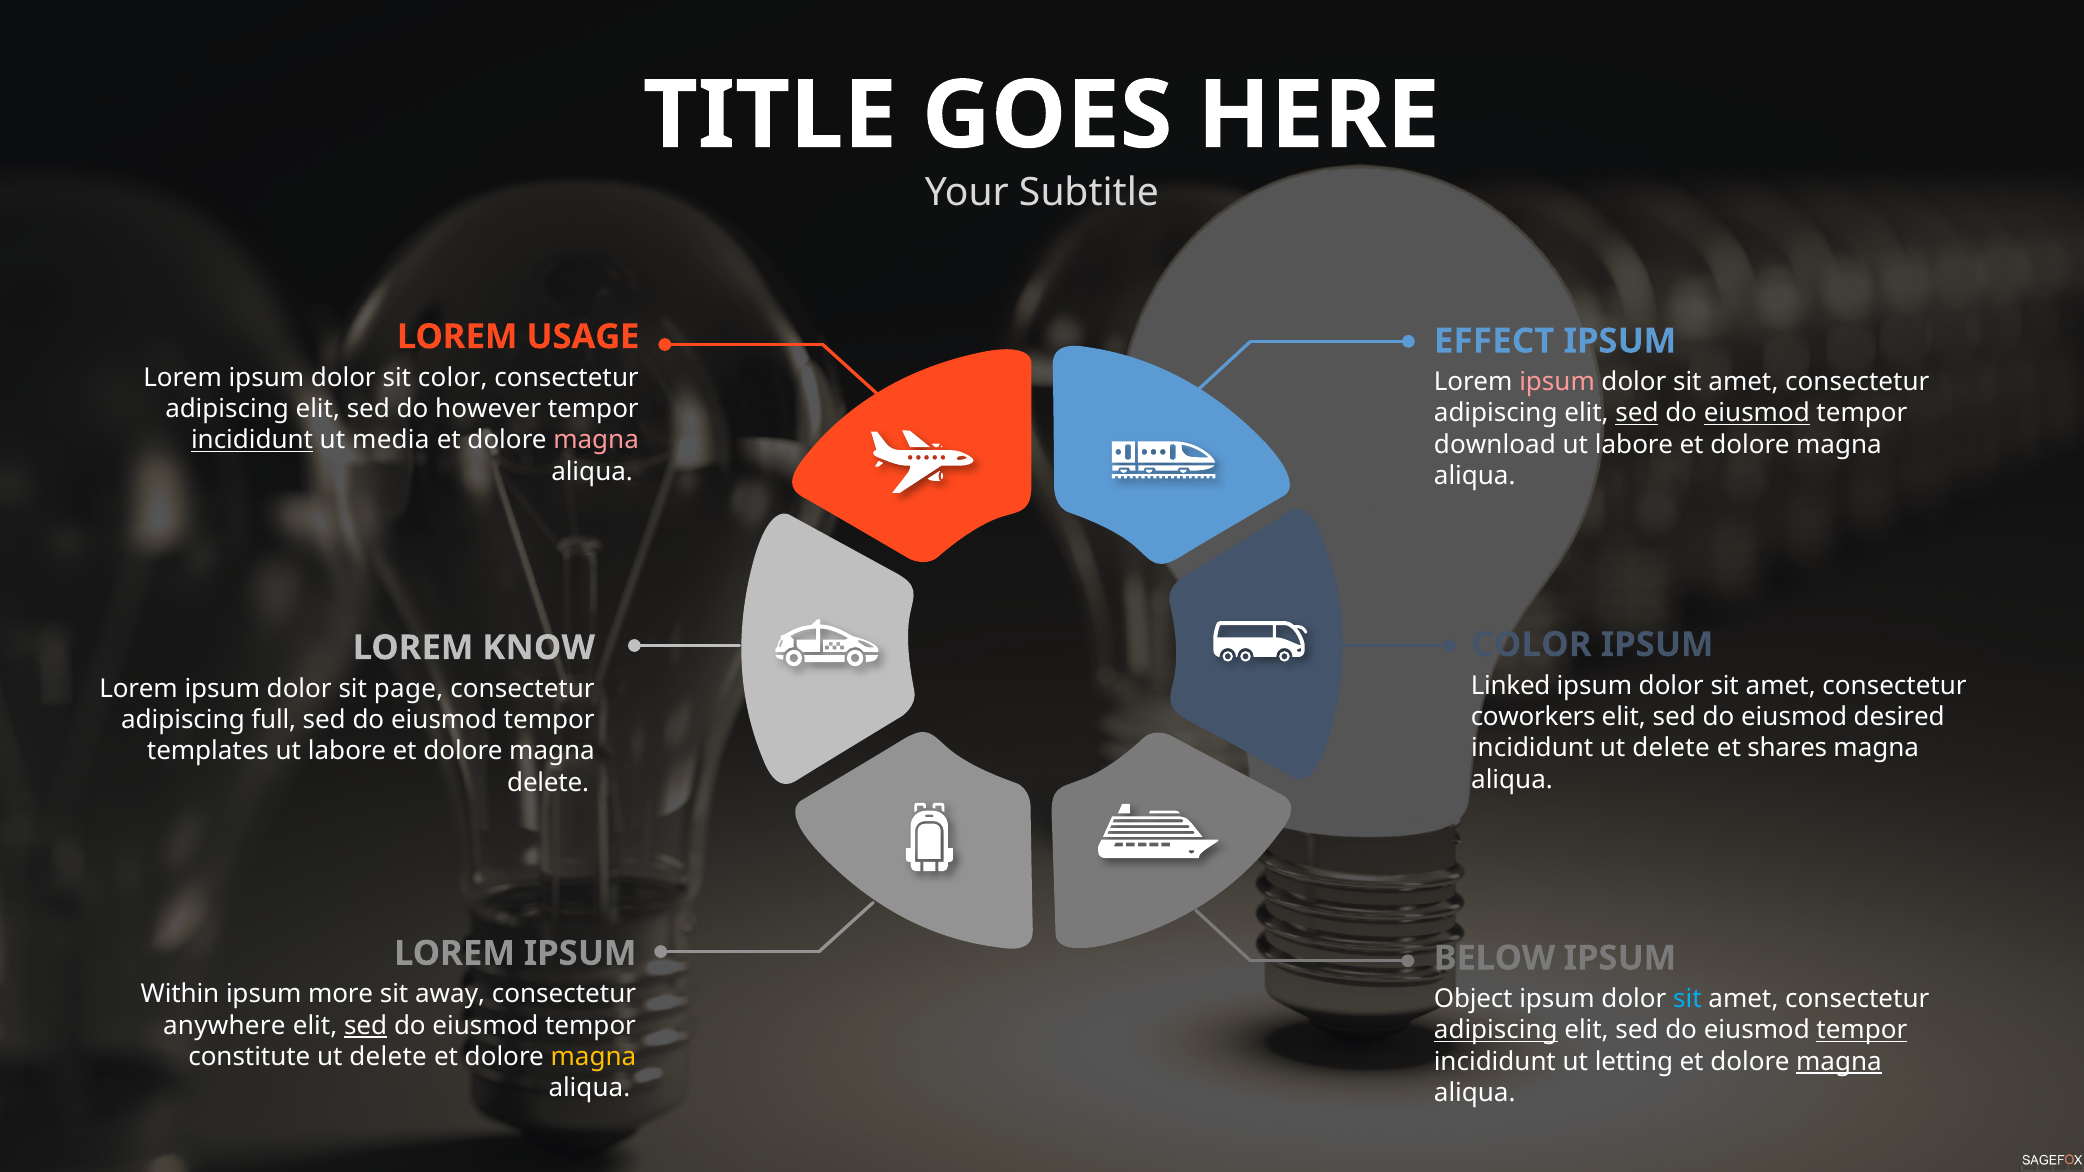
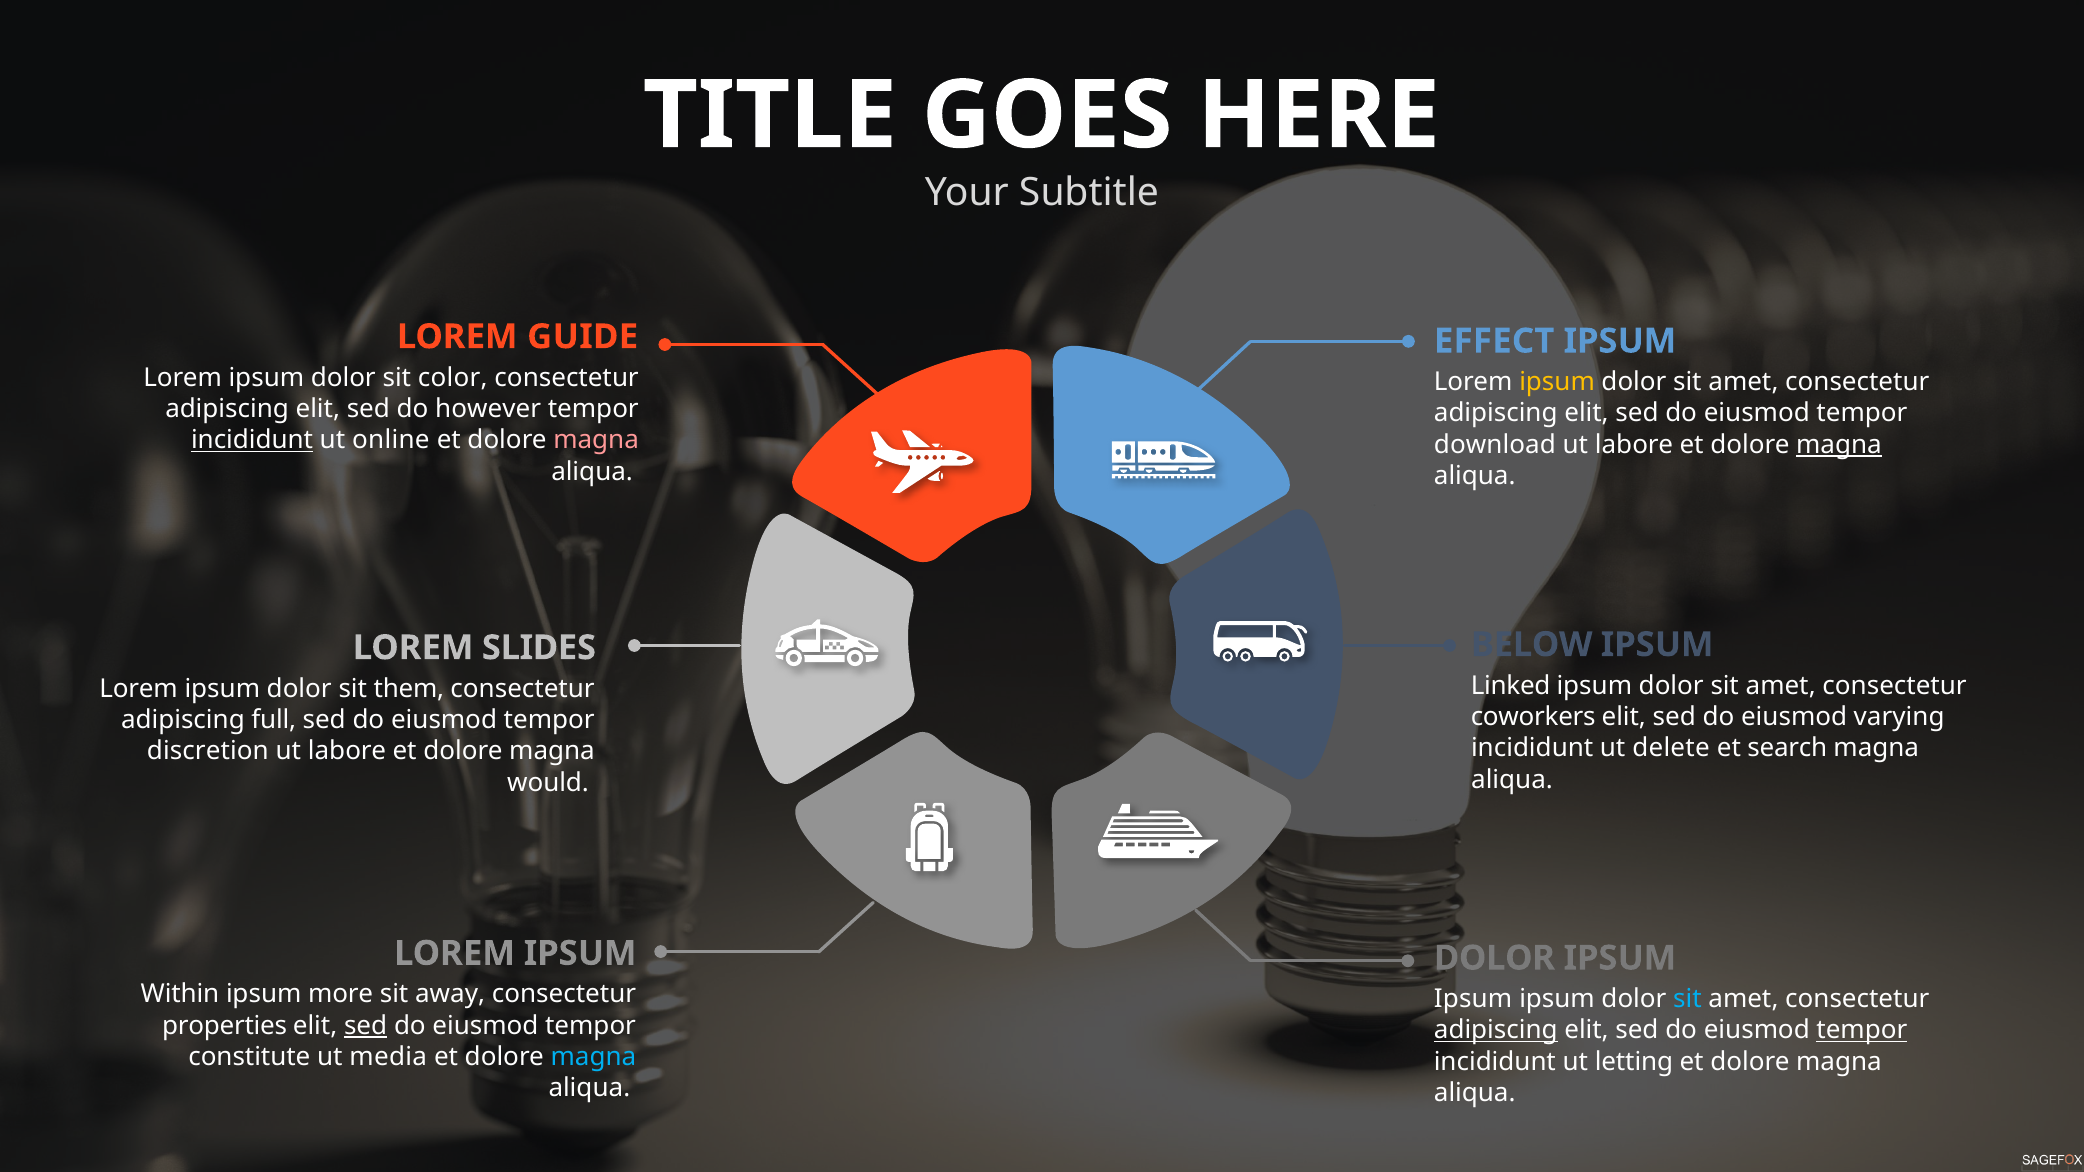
USAGE: USAGE -> GUIDE
ipsum at (1557, 382) colour: pink -> yellow
sed at (1637, 413) underline: present -> none
eiusmod at (1757, 413) underline: present -> none
media: media -> online
magna at (1839, 445) underline: none -> present
COLOR at (1531, 645): COLOR -> BELOW
KNOW: KNOW -> SLIDES
page: page -> them
desired: desired -> varying
shares: shares -> search
templates: templates -> discretion
delete at (548, 783): delete -> would
BELOW at (1494, 958): BELOW -> DOLOR
Object at (1473, 999): Object -> Ipsum
anywhere: anywhere -> properties
delete at (388, 1057): delete -> media
magna at (593, 1057) colour: yellow -> light blue
magna at (1839, 1062) underline: present -> none
